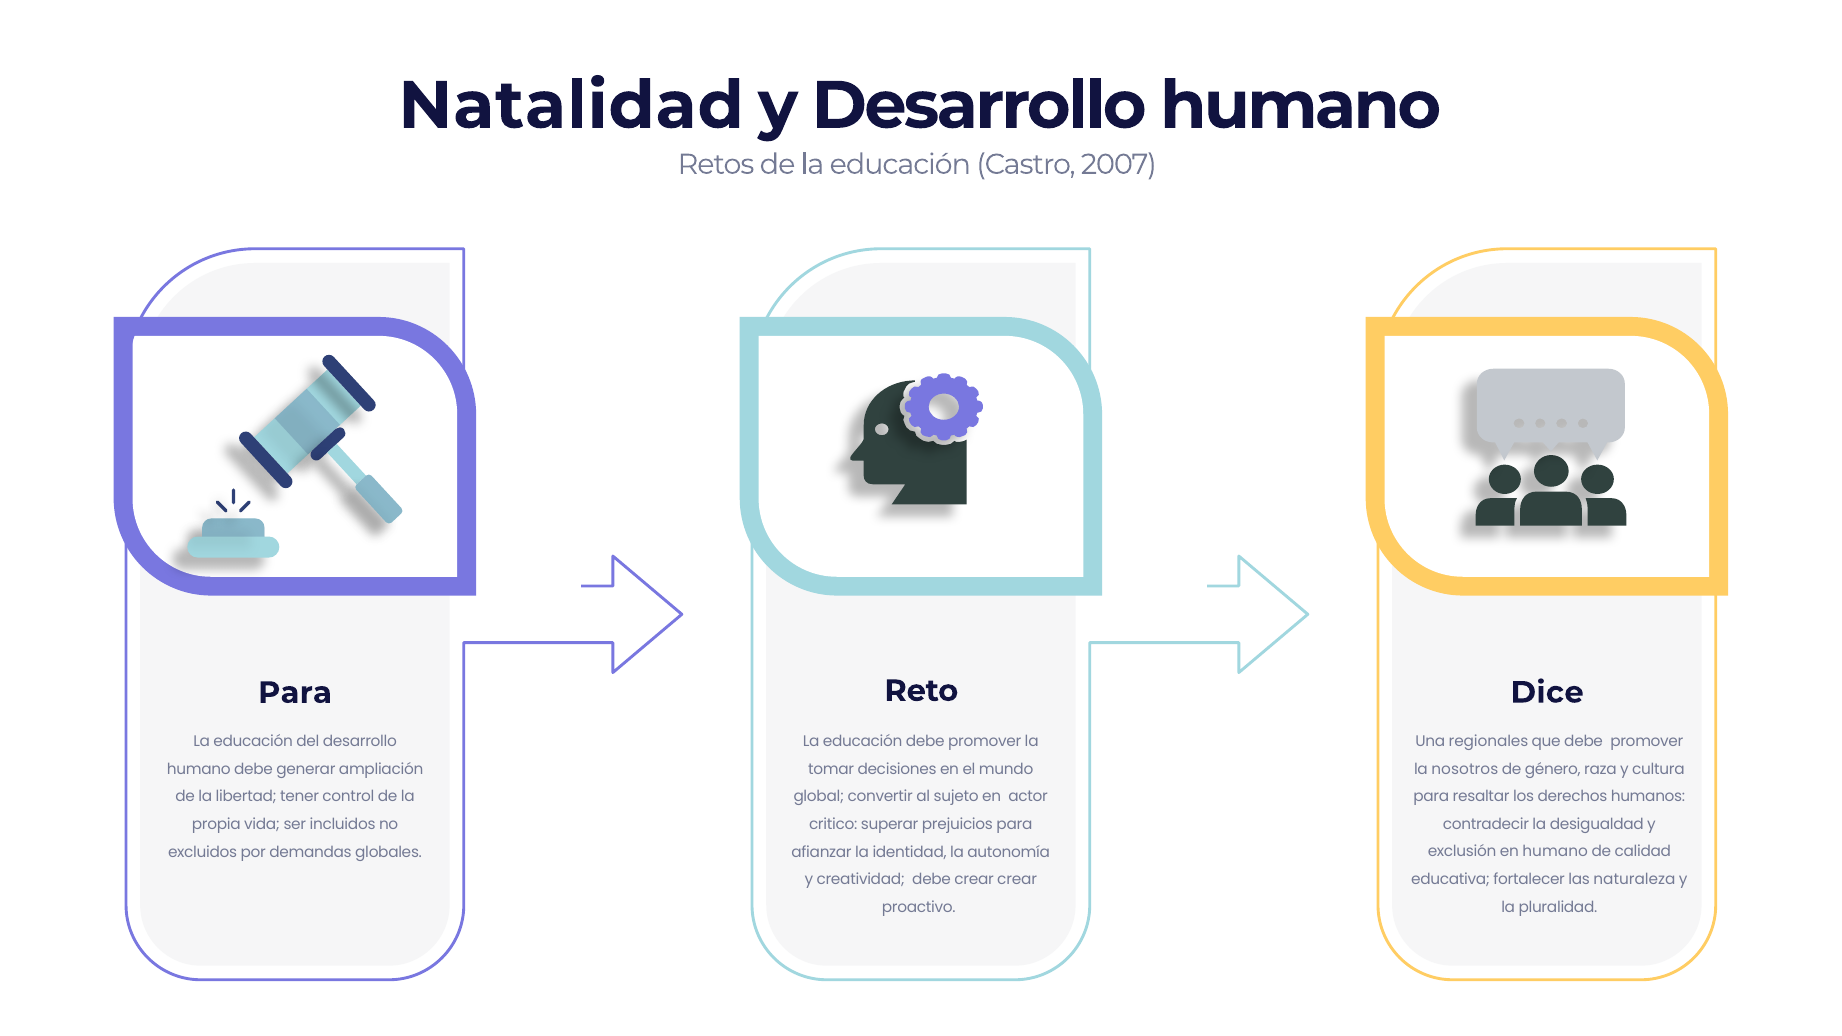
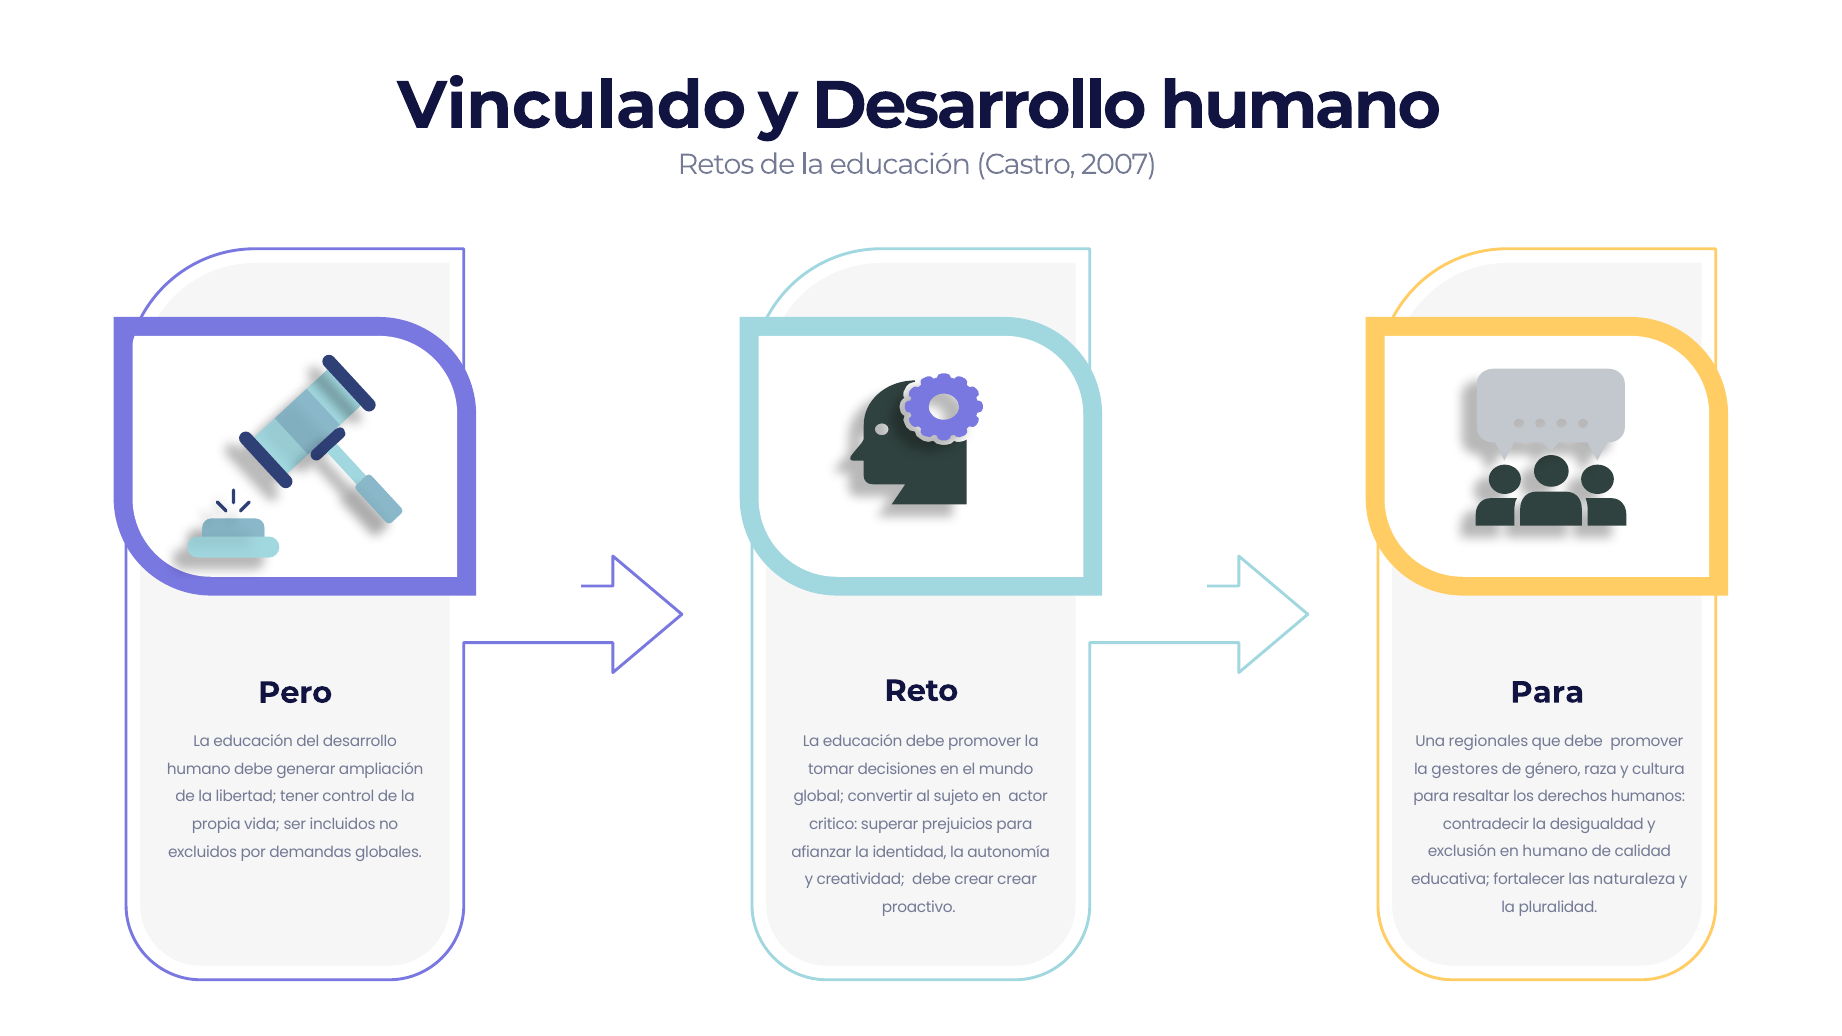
Natalidad: Natalidad -> Vinculado
Dice at (1547, 693): Dice -> Para
Para at (295, 693): Para -> Pero
nosotros: nosotros -> gestores
